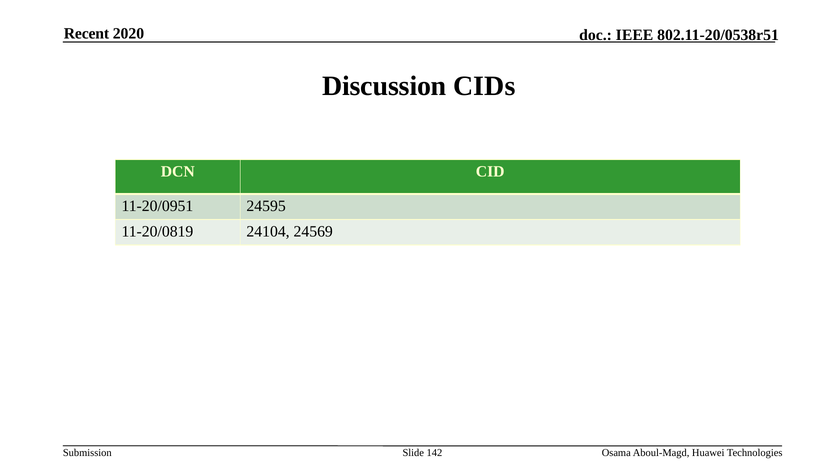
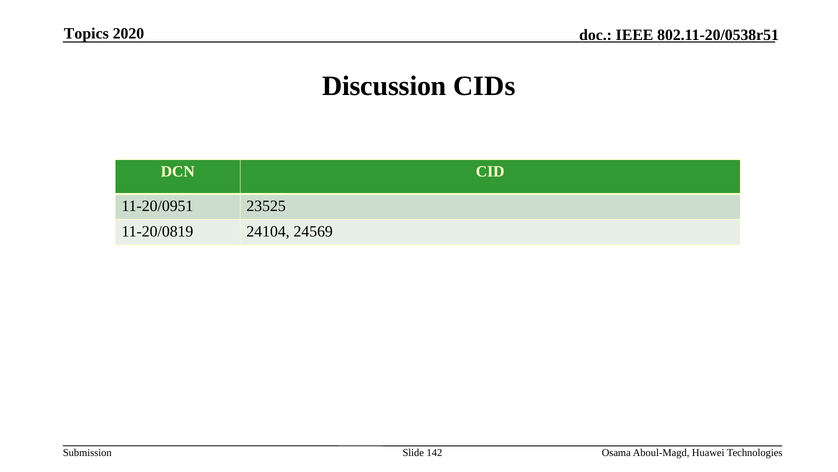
Recent: Recent -> Topics
24595: 24595 -> 23525
